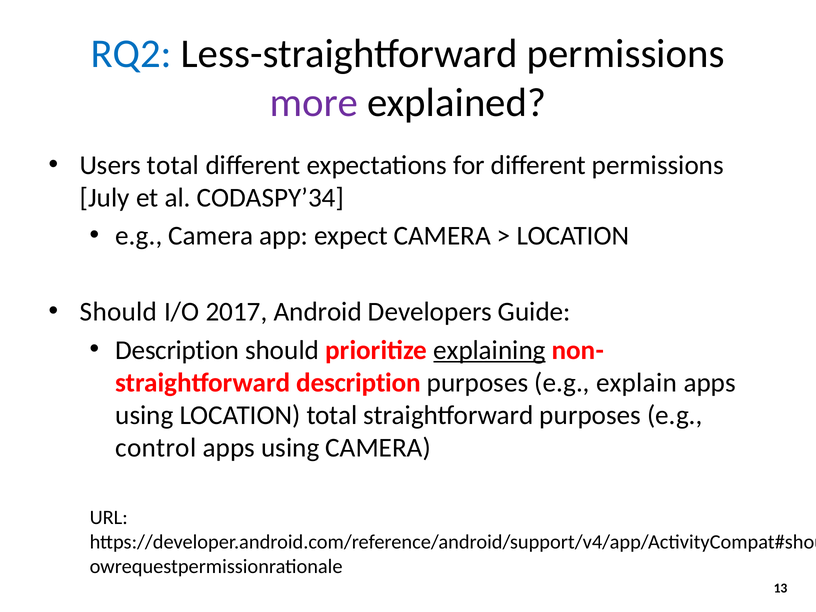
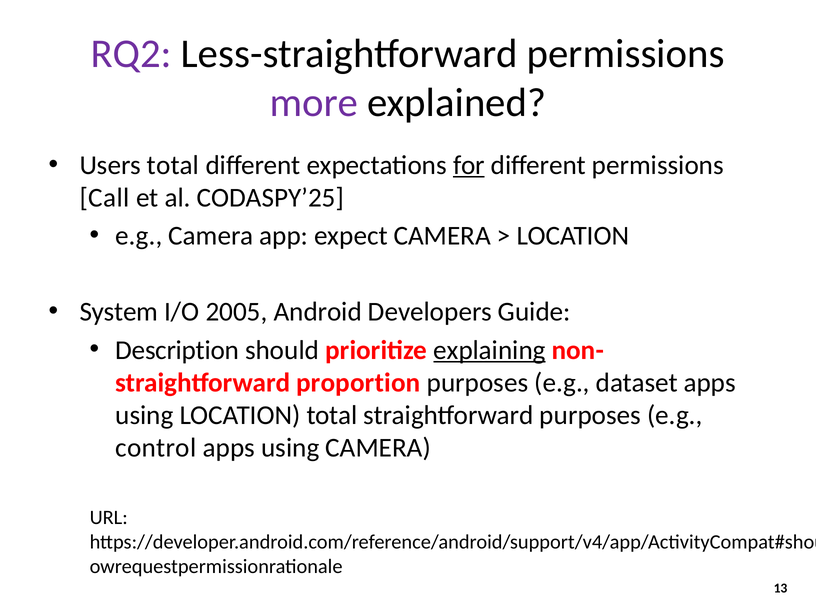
RQ2 colour: blue -> purple
for underline: none -> present
July: July -> Call
CODASPY’34: CODASPY’34 -> CODASPY’25
Should at (119, 312): Should -> System
2017: 2017 -> 2005
straightforward description: description -> proportion
explain: explain -> dataset
